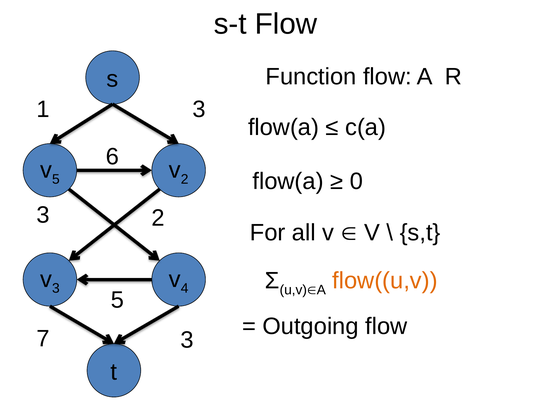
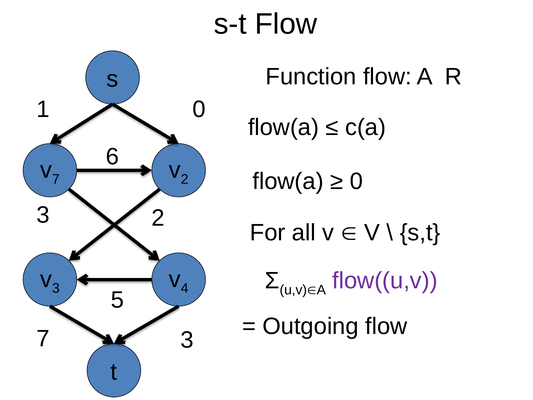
1 3: 3 -> 0
v 5: 5 -> 7
flow((u,v colour: orange -> purple
